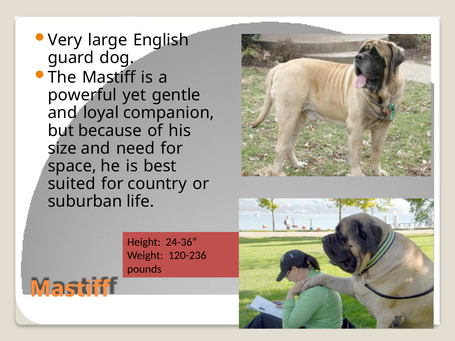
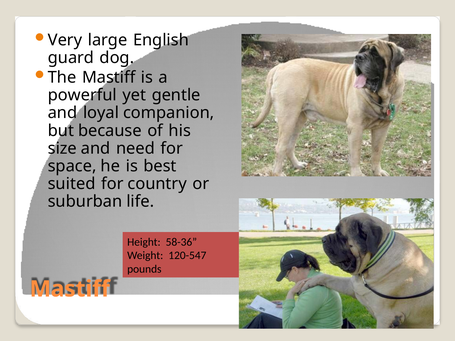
24-36: 24-36 -> 58-36
120-236: 120-236 -> 120-547
